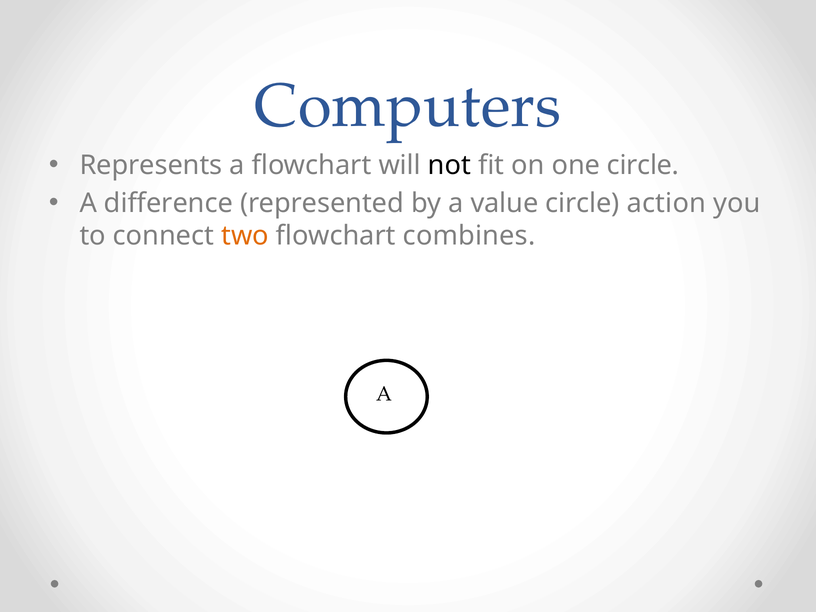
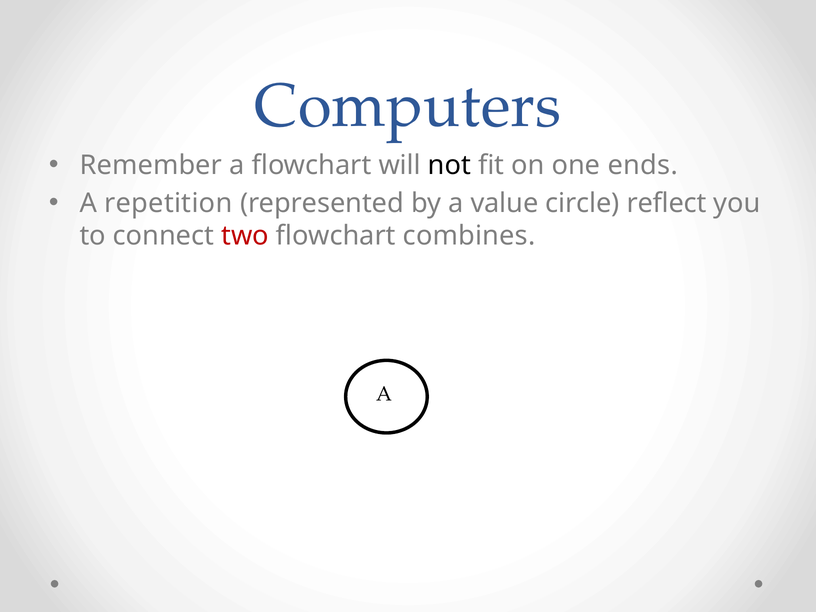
Represents: Represents -> Remember
one circle: circle -> ends
difference: difference -> repetition
action: action -> reflect
two colour: orange -> red
